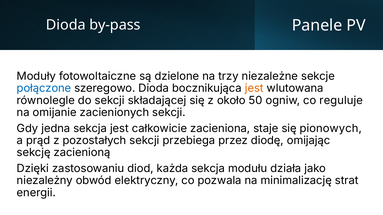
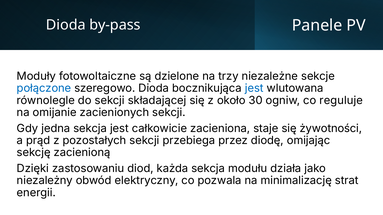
jest at (254, 88) colour: orange -> blue
50: 50 -> 30
pionowych: pionowych -> żywotności
